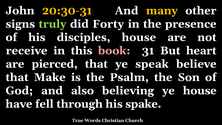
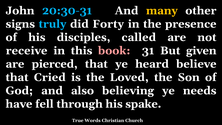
20:30-31 colour: yellow -> light blue
truly colour: light green -> light blue
disciples house: house -> called
heart: heart -> given
speak: speak -> heard
Make: Make -> Cried
Psalm: Psalm -> Loved
ye house: house -> needs
